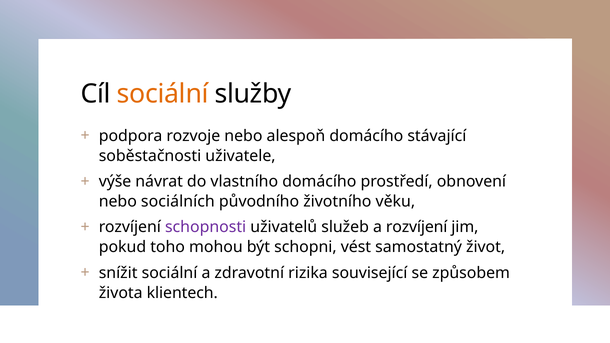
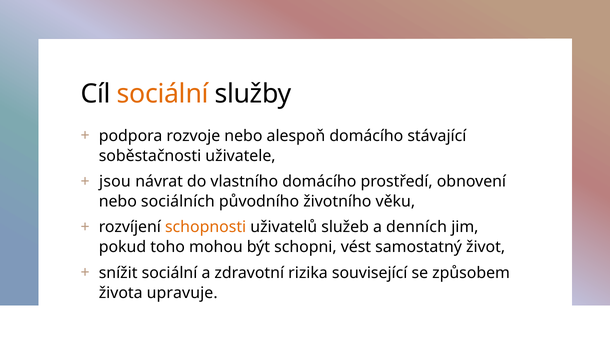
výše: výše -> jsou
schopnosti colour: purple -> orange
a rozvíjení: rozvíjení -> denních
klientech: klientech -> upravuje
